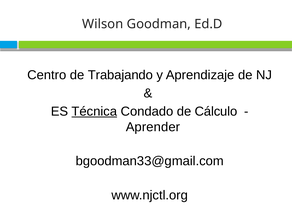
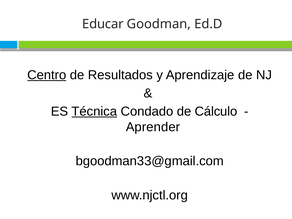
Wilson: Wilson -> Educar
Centro underline: none -> present
Trabajando: Trabajando -> Resultados
